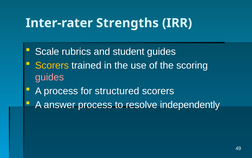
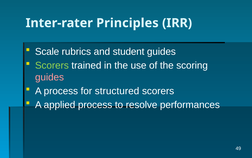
Strengths: Strengths -> Principles
Scorers at (52, 65) colour: yellow -> light green
answer: answer -> applied
independently: independently -> performances
